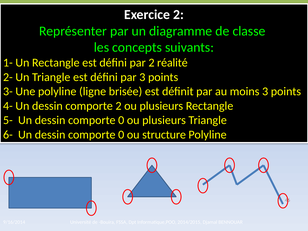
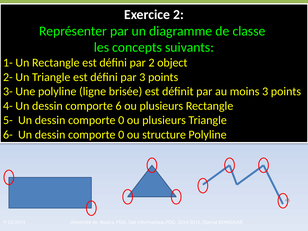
réalité: réalité -> object
comporte 2: 2 -> 6
